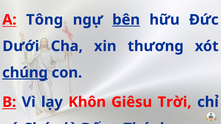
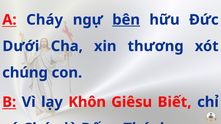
Tông: Tông -> Cháy
chúng underline: present -> none
Trời: Trời -> Biết
